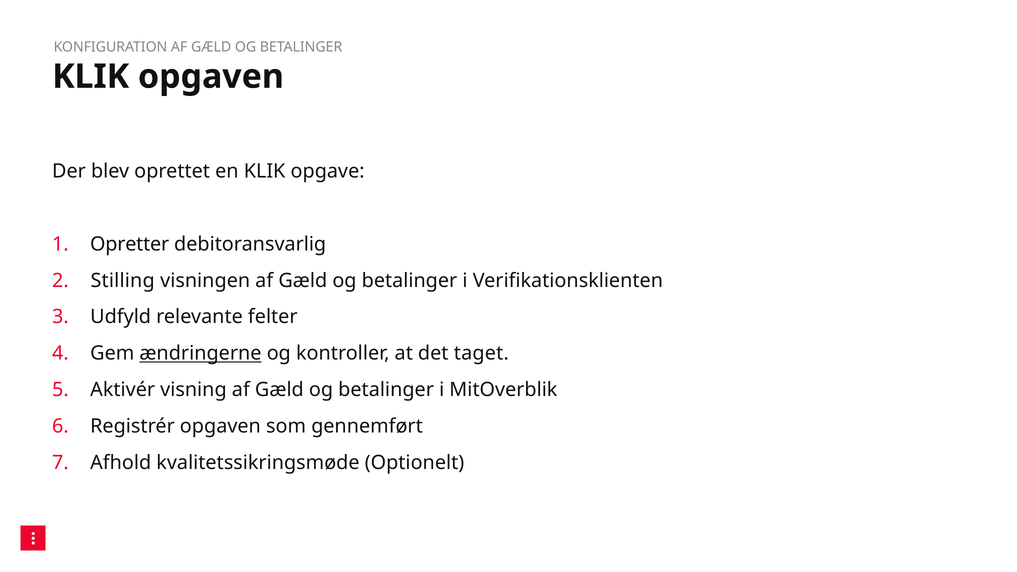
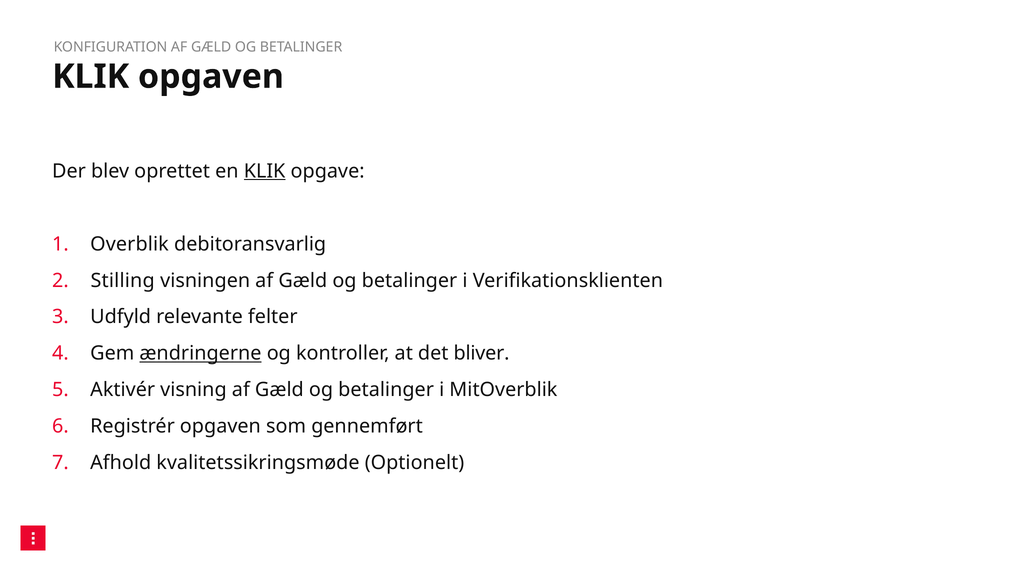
KLIK at (265, 171) underline: none -> present
Opretter: Opretter -> Overblik
taget: taget -> bliver
